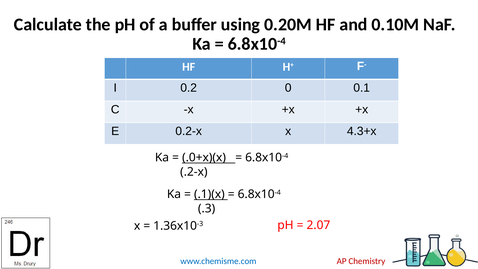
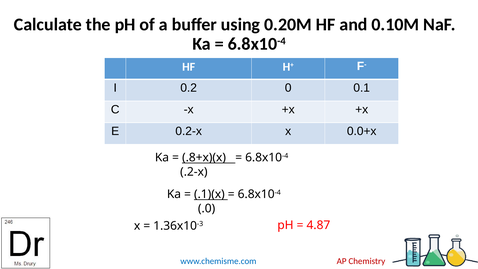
4.3+x: 4.3+x -> 0.0+x
.0+x)(x: .0+x)(x -> .8+x)(x
.3: .3 -> .0
2.07: 2.07 -> 4.87
